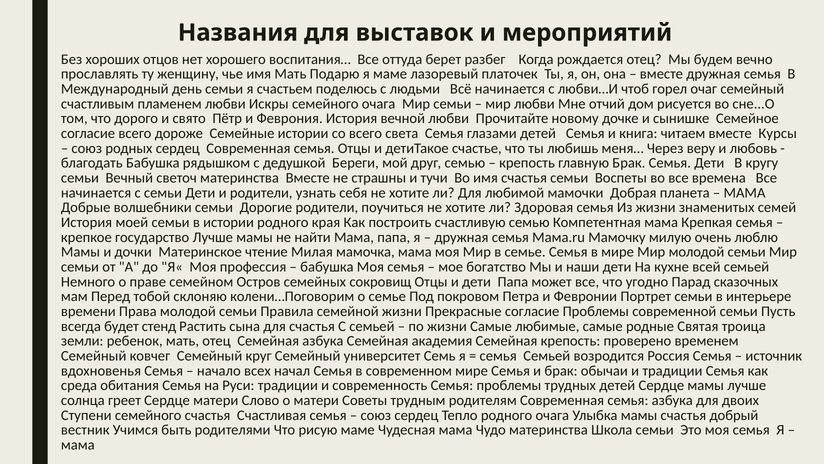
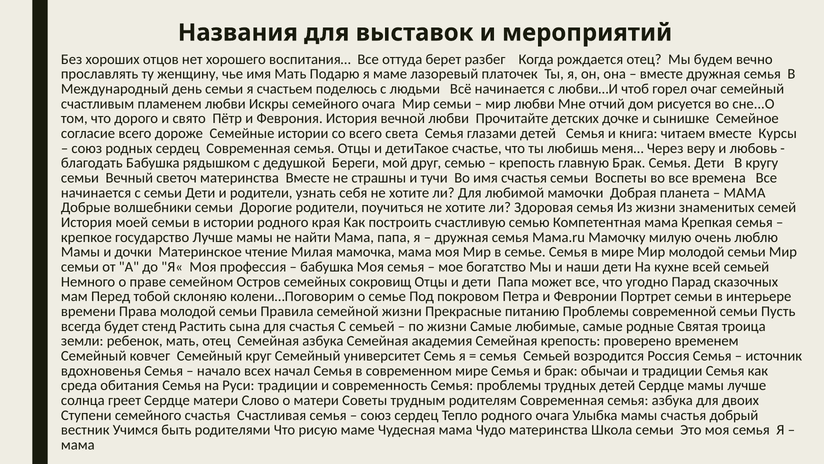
новому: новому -> детских
Прекрасные согласие: согласие -> питанию
